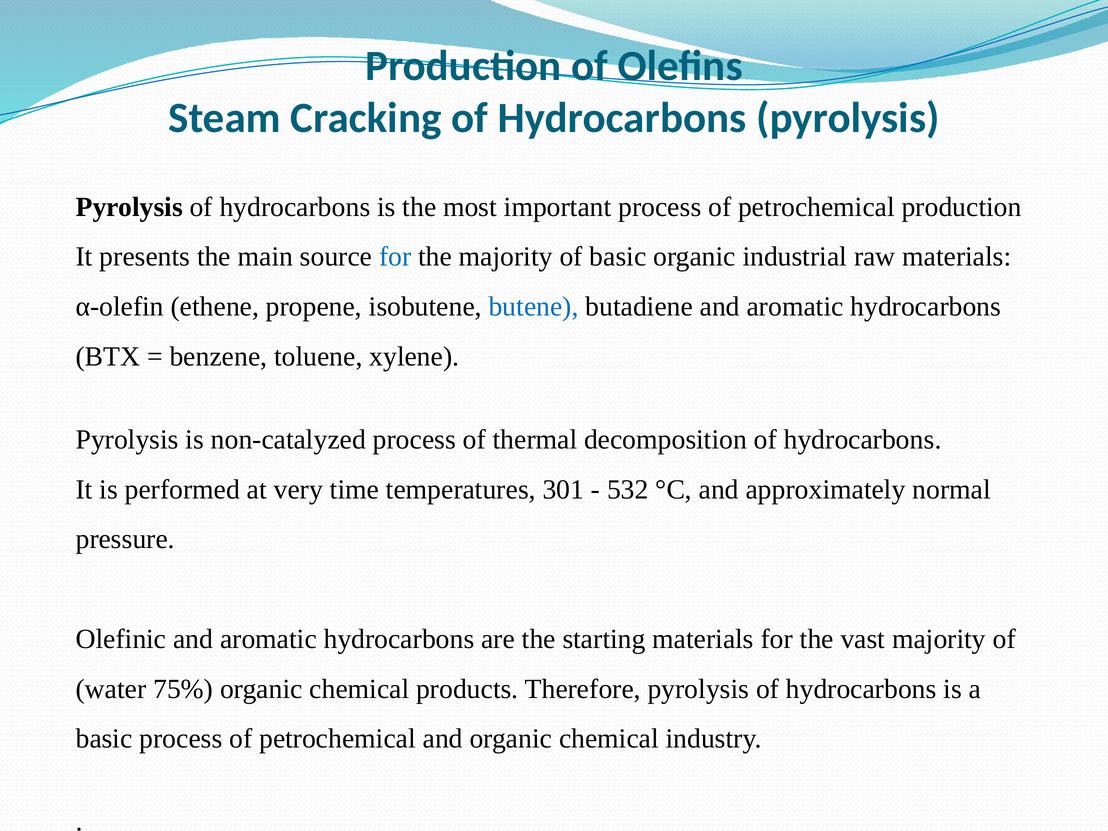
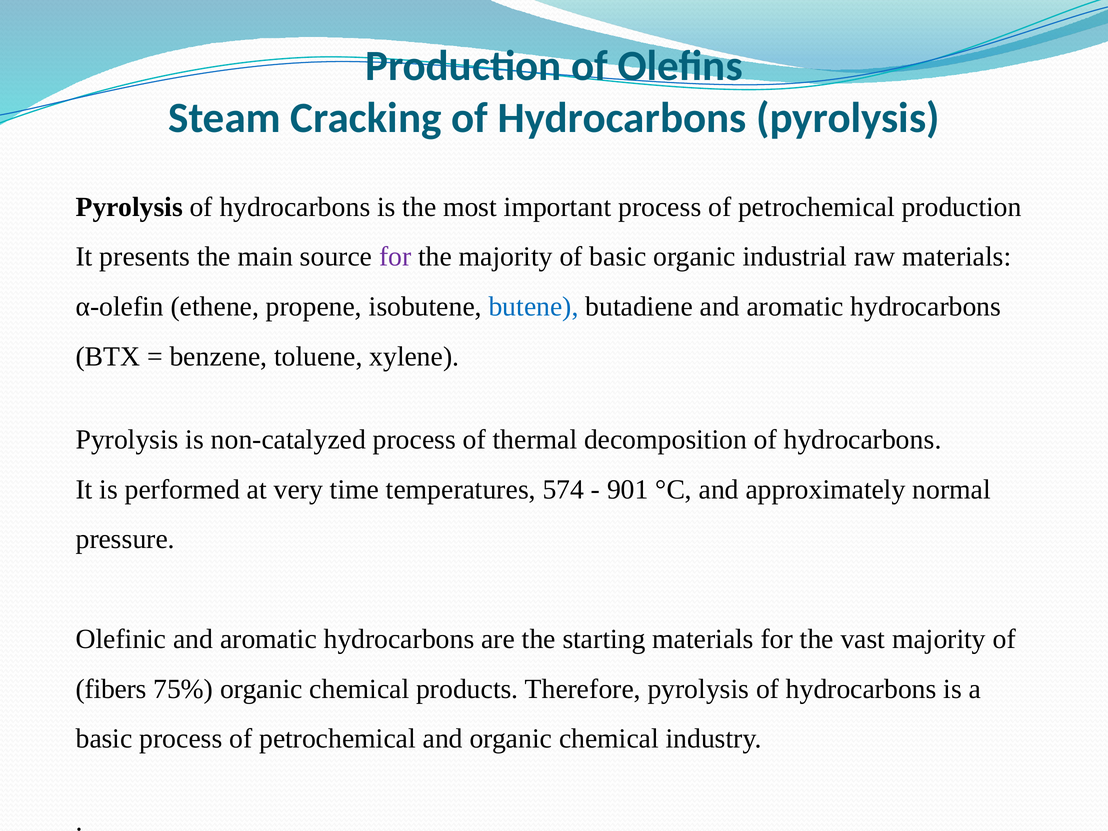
for at (395, 257) colour: blue -> purple
301: 301 -> 574
532: 532 -> 901
water: water -> fibers
